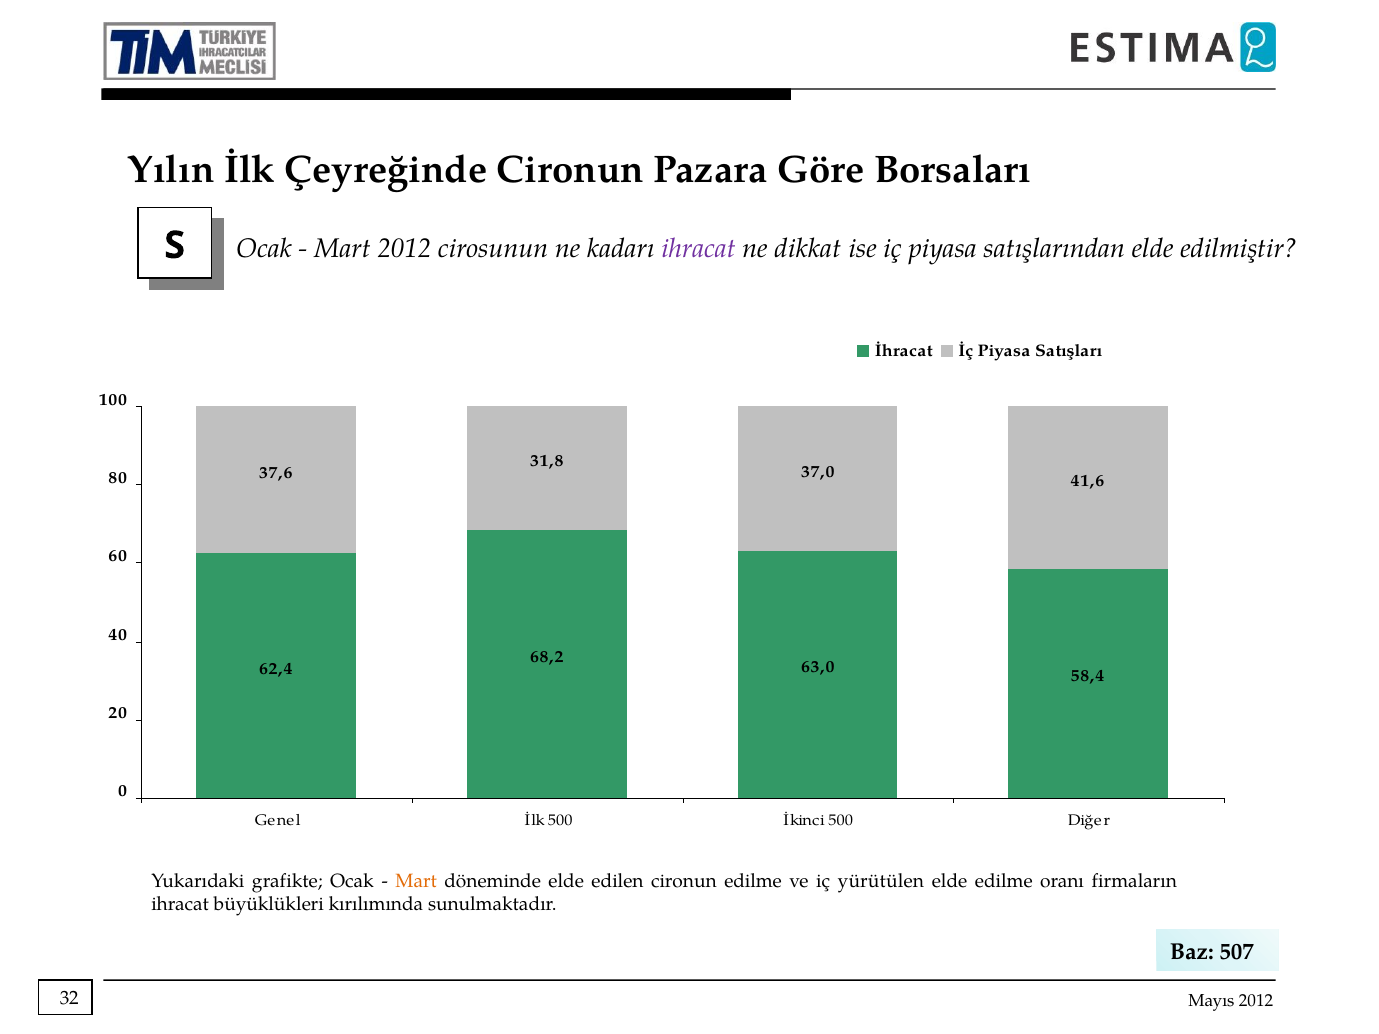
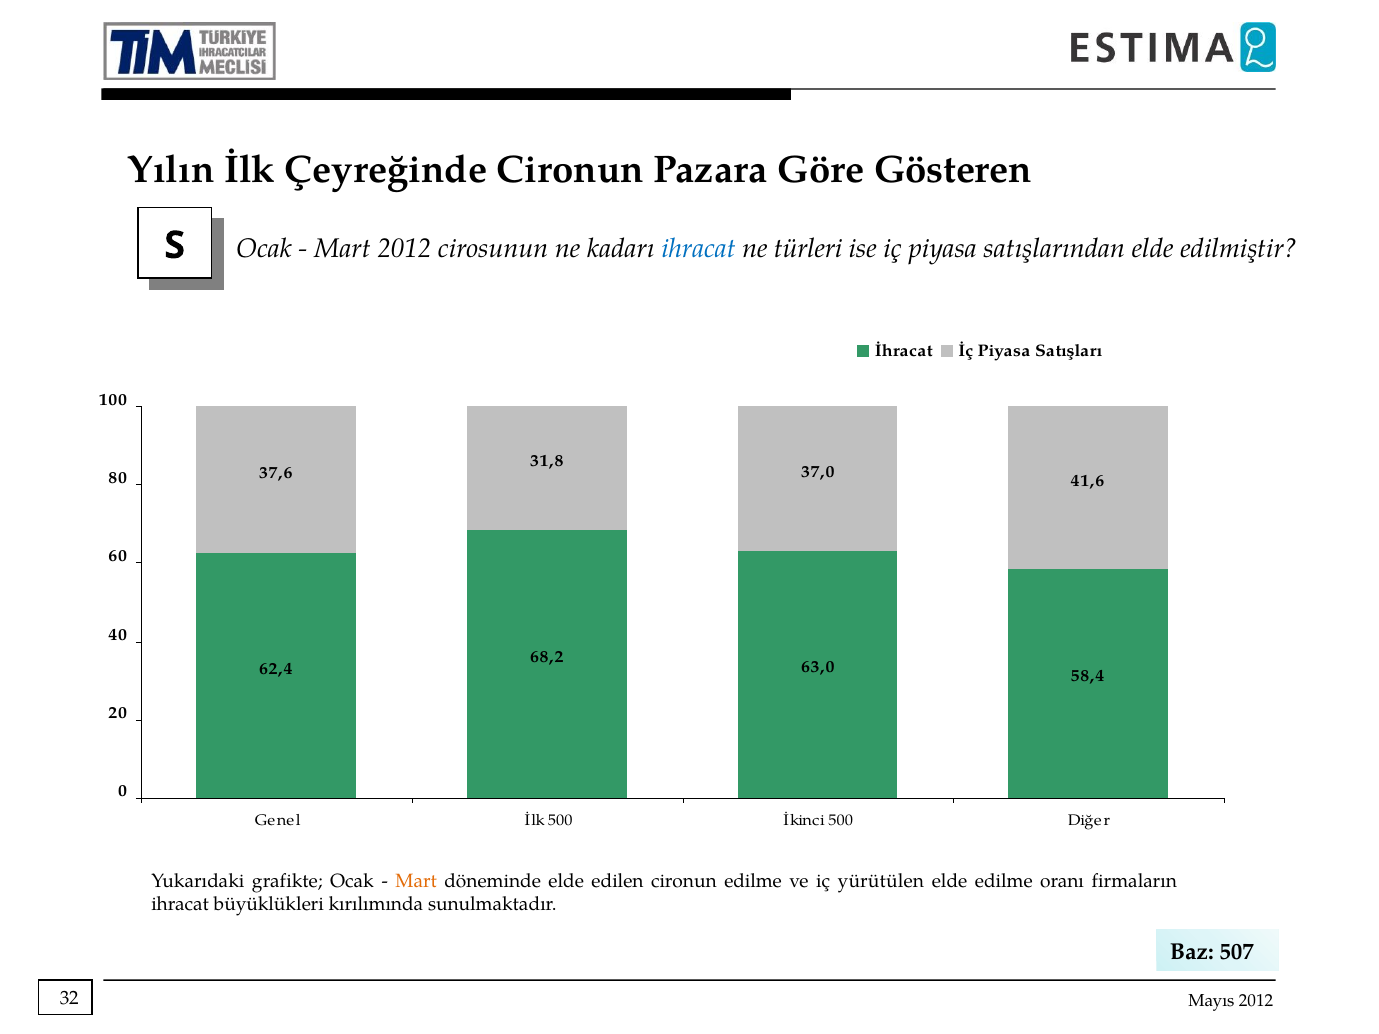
Borsaları: Borsaları -> Gösteren
ihracat at (698, 249) colour: purple -> blue
dikkat: dikkat -> türleri
